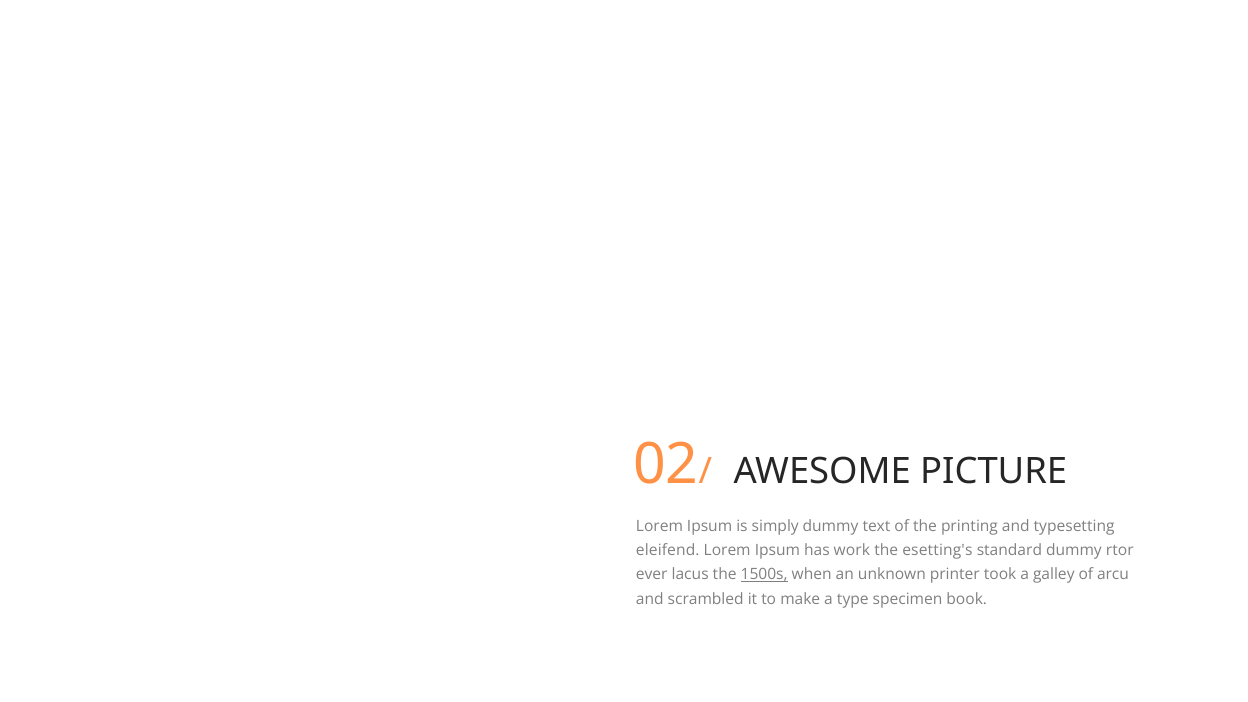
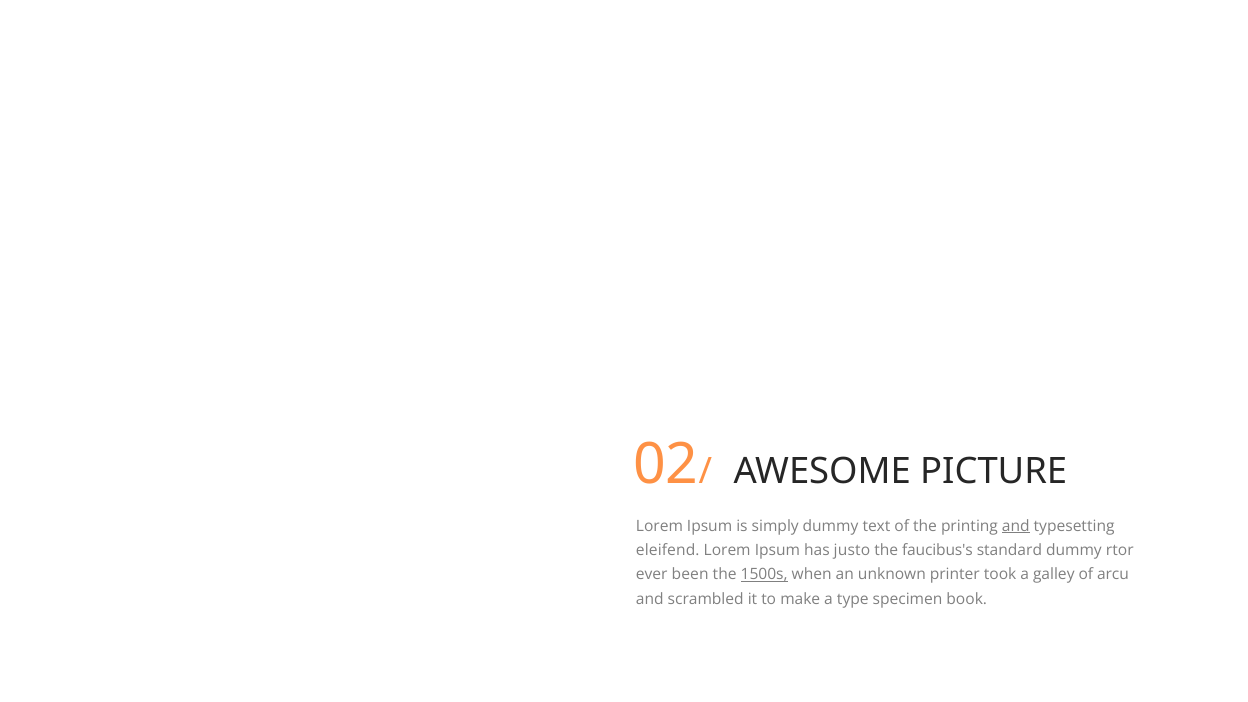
and at (1016, 526) underline: none -> present
work: work -> justo
esetting's: esetting's -> faucibus's
lacus: lacus -> been
